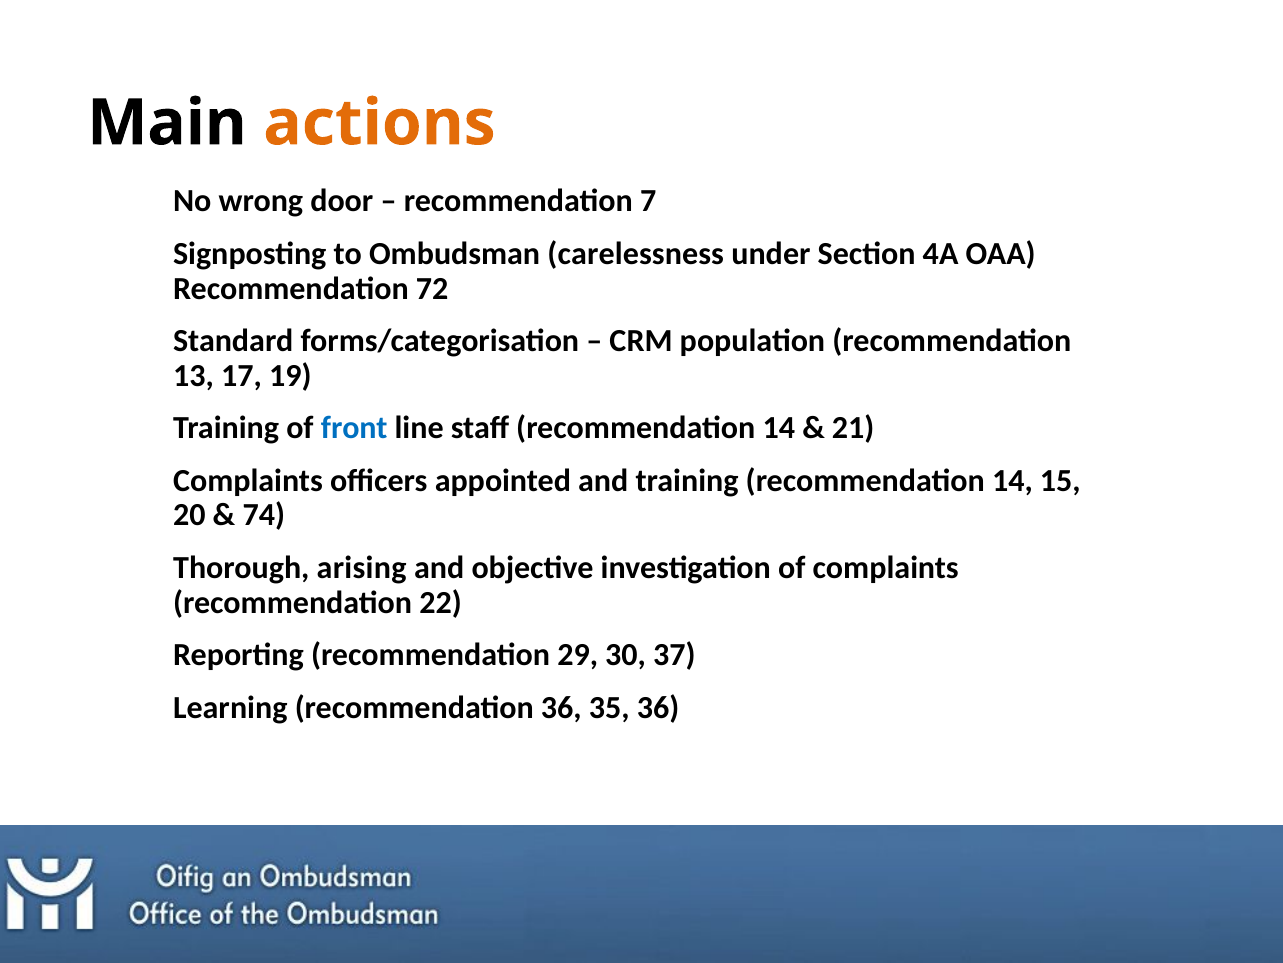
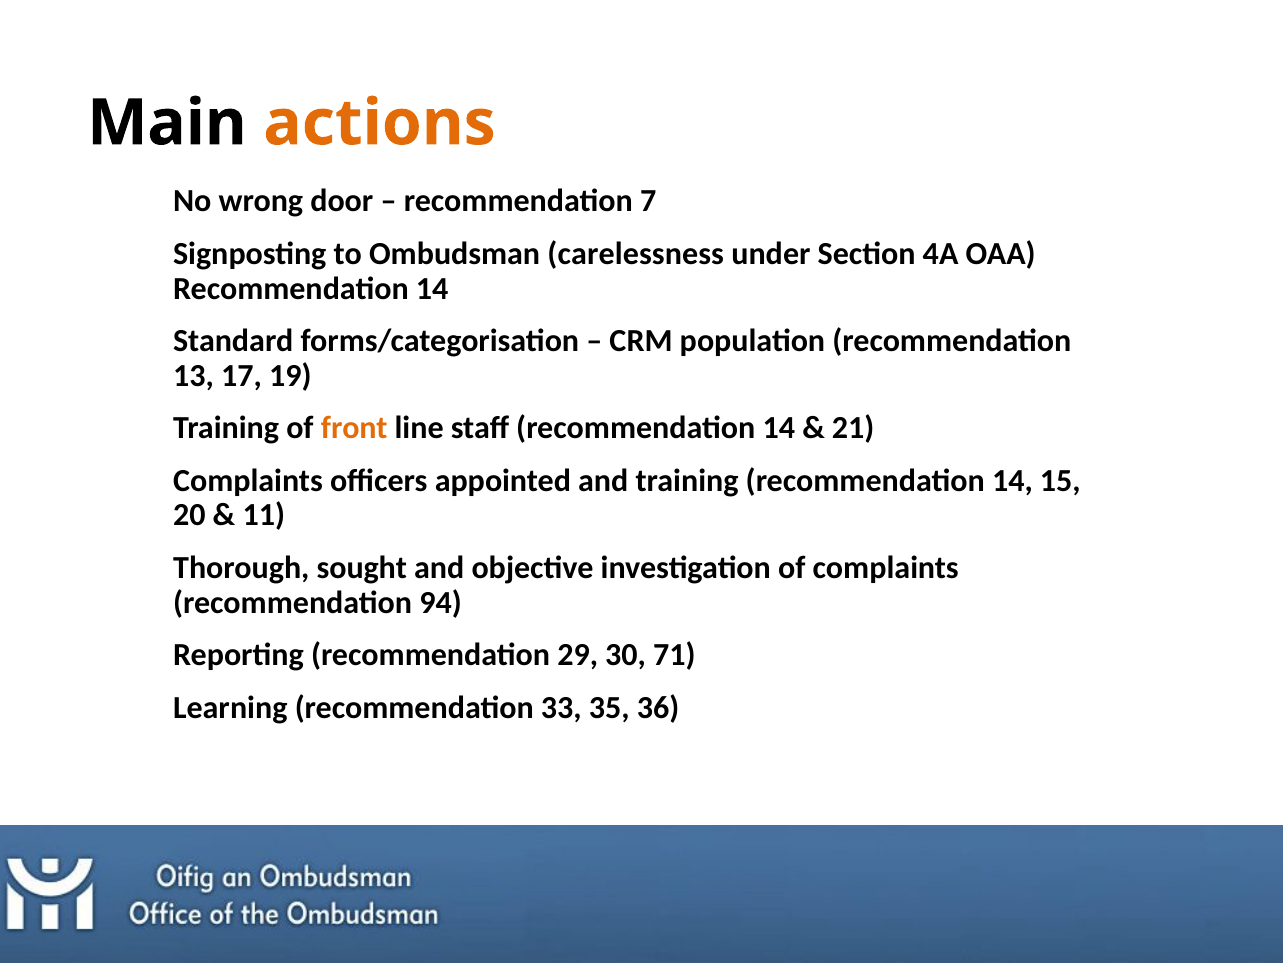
72 at (432, 288): 72 -> 14
front colour: blue -> orange
74: 74 -> 11
arising: arising -> sought
22: 22 -> 94
37: 37 -> 71
recommendation 36: 36 -> 33
